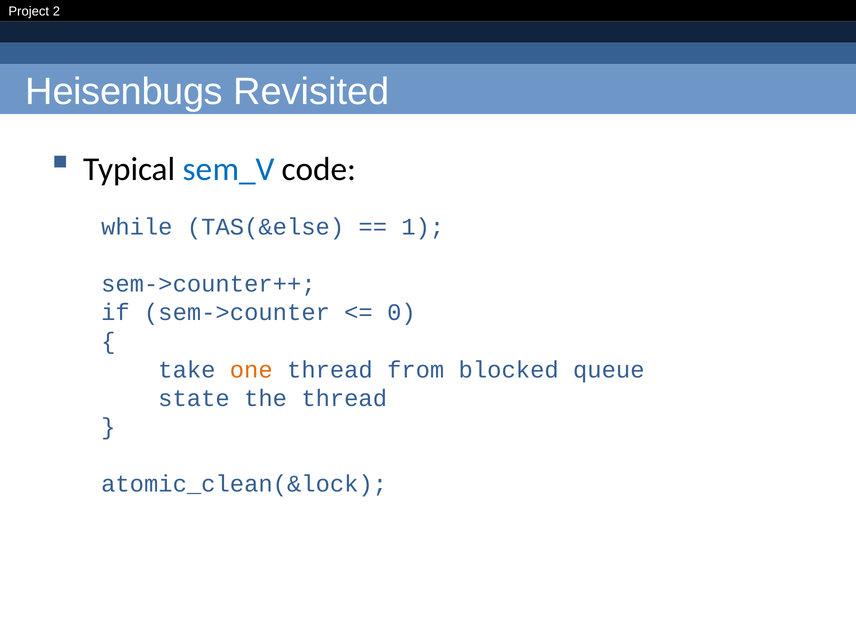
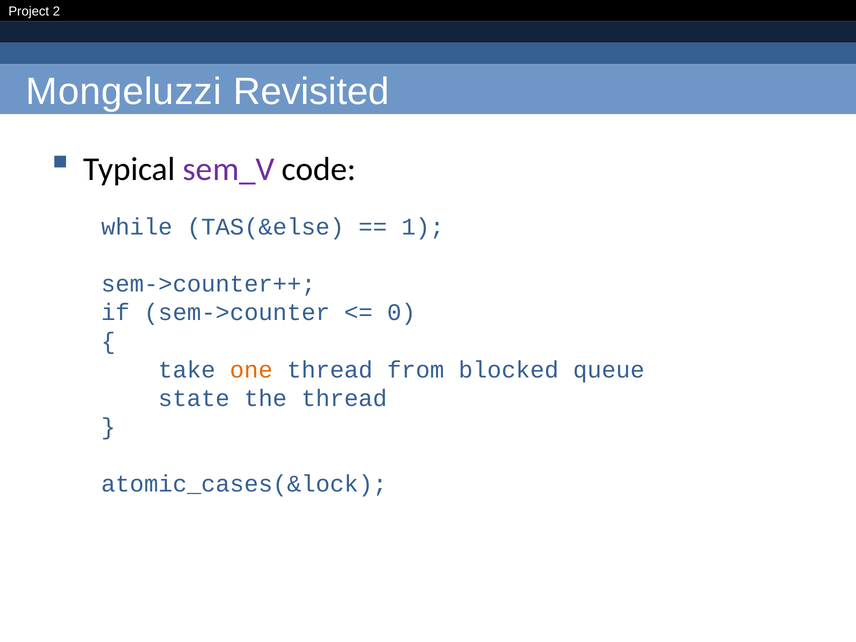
Heisenbugs: Heisenbugs -> Mongeluzzi
sem_V colour: blue -> purple
atomic_clean(&lock: atomic_clean(&lock -> atomic_cases(&lock
